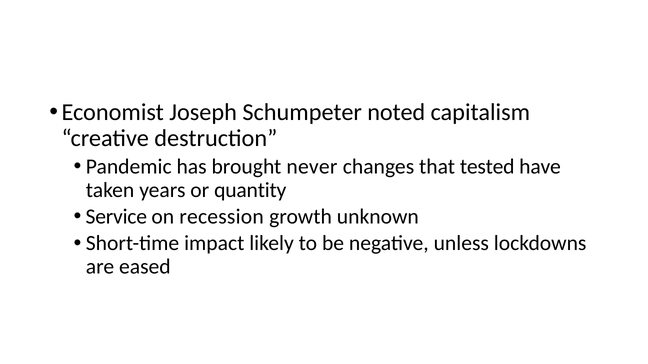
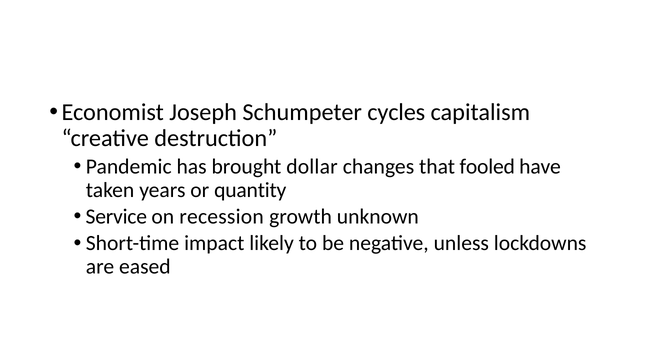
noted: noted -> cycles
never: never -> dollar
tested: tested -> fooled
